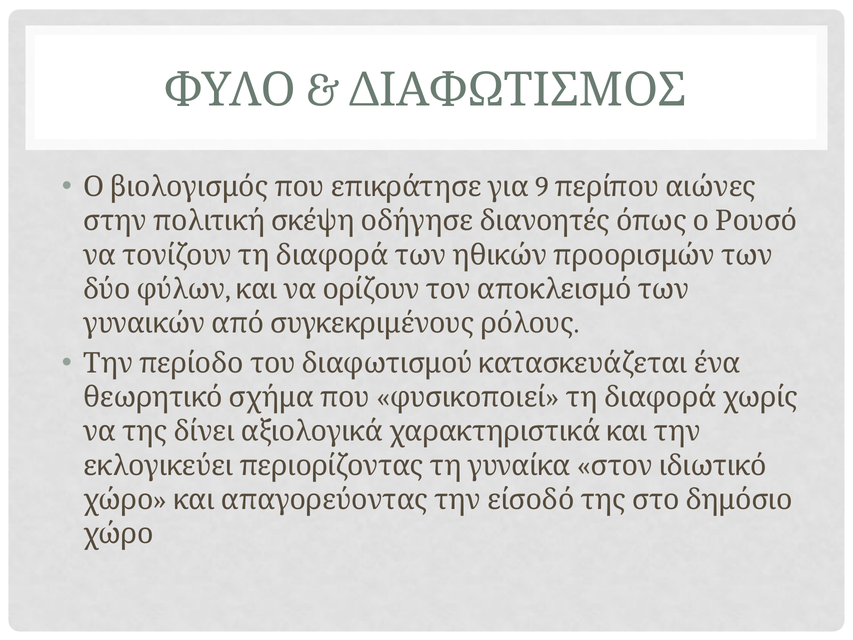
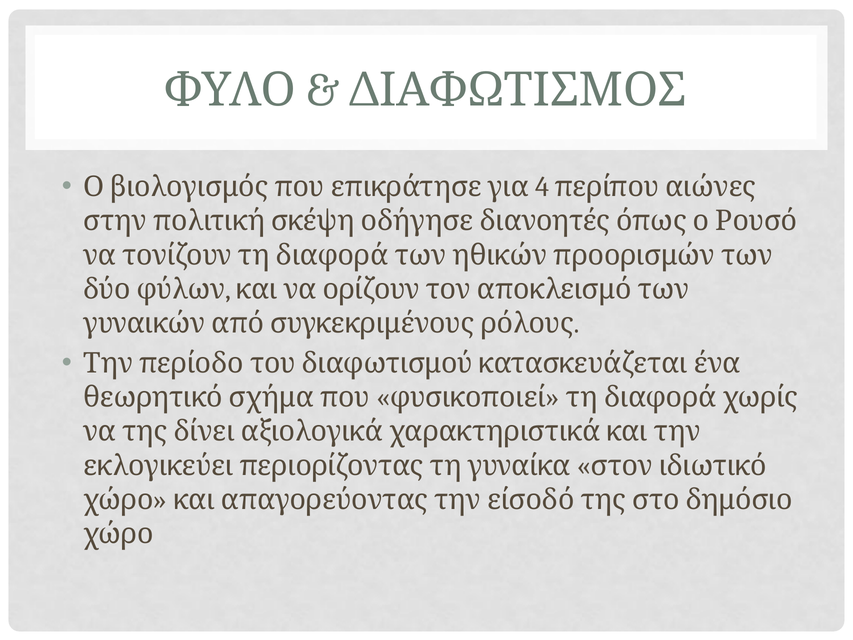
9: 9 -> 4
